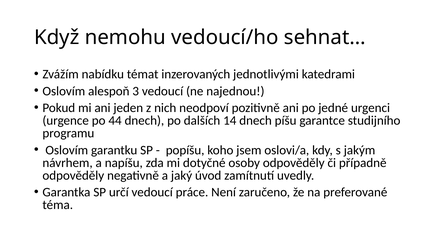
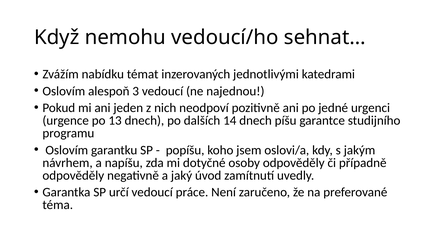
44: 44 -> 13
